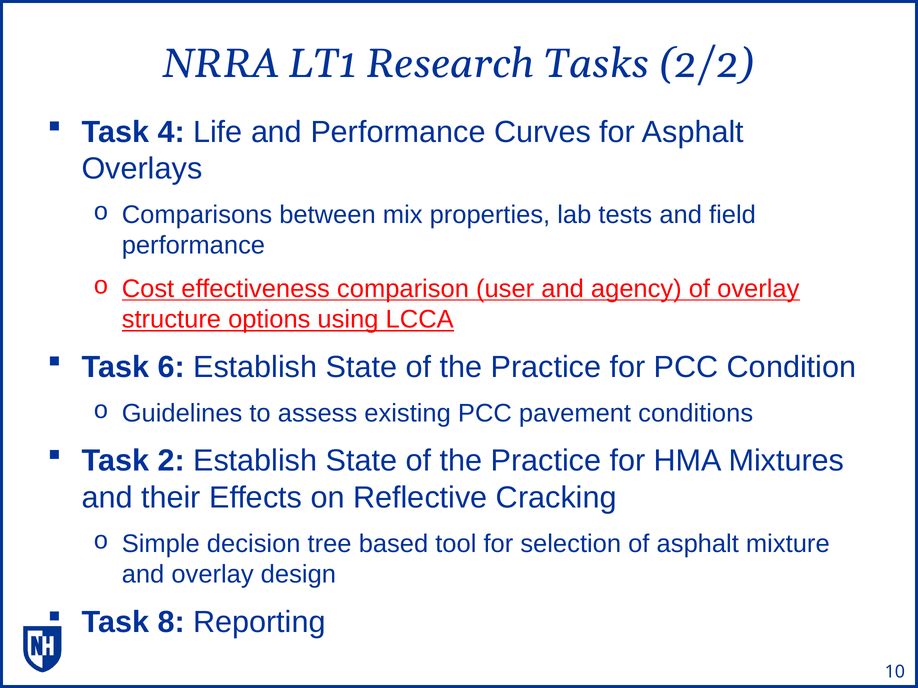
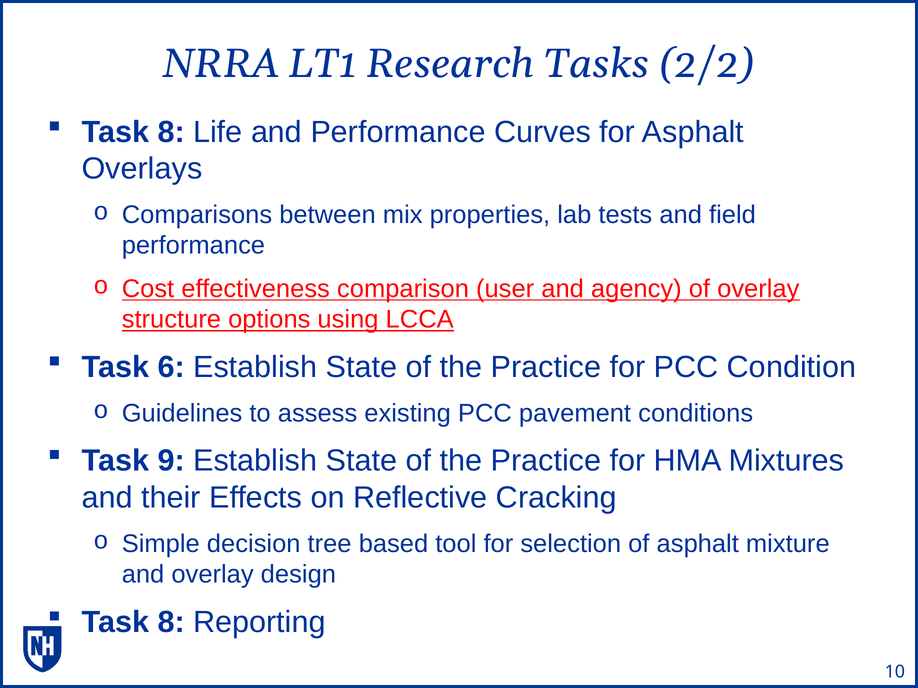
4 at (171, 132): 4 -> 8
2: 2 -> 9
